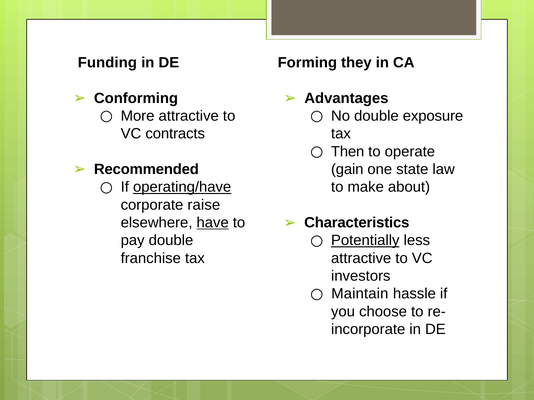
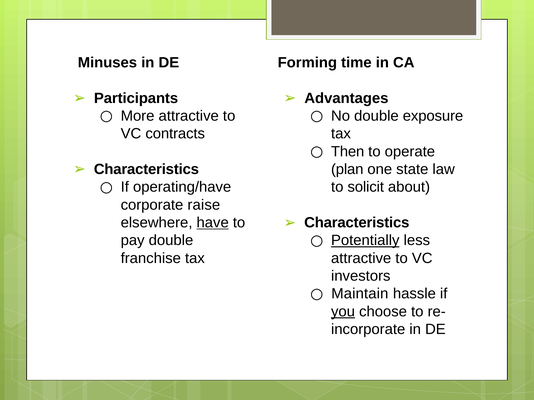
Funding: Funding -> Minuses
they: they -> time
Conforming: Conforming -> Participants
gain: gain -> plan
Recommended at (146, 169): Recommended -> Characteristics
make: make -> solicit
operating/have underline: present -> none
you underline: none -> present
